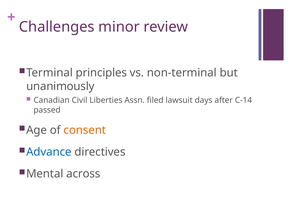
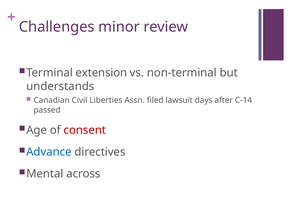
principles: principles -> extension
unanimously: unanimously -> understands
consent colour: orange -> red
